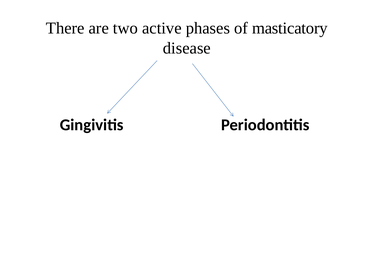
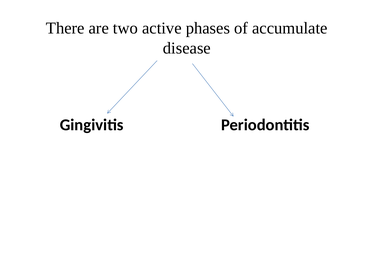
masticatory: masticatory -> accumulate
